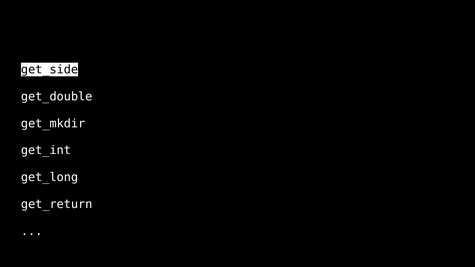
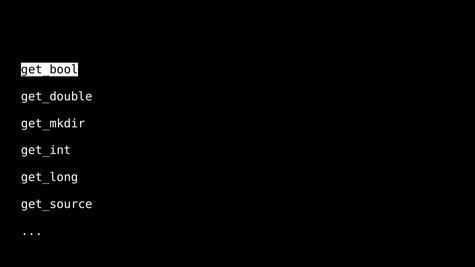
get_side: get_side -> get_bool
get_return: get_return -> get_source
